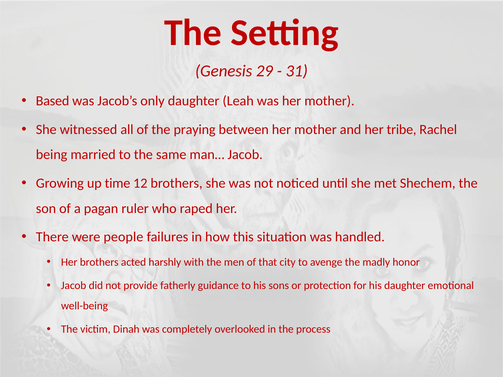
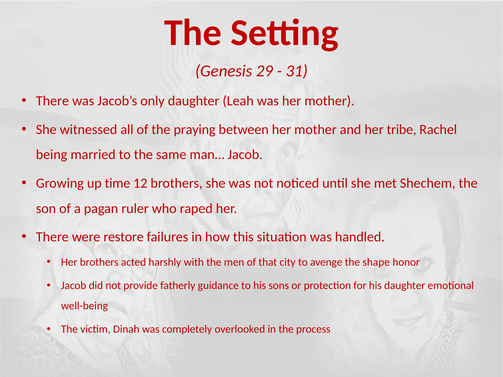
Based at (53, 101): Based -> There
people: people -> restore
madly: madly -> shape
